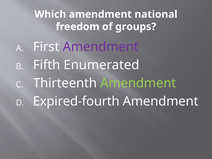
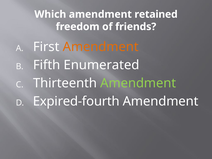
national: national -> retained
groups: groups -> friends
Amendment at (101, 47) colour: purple -> orange
